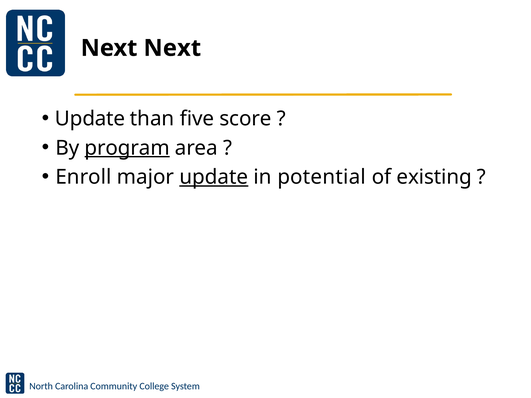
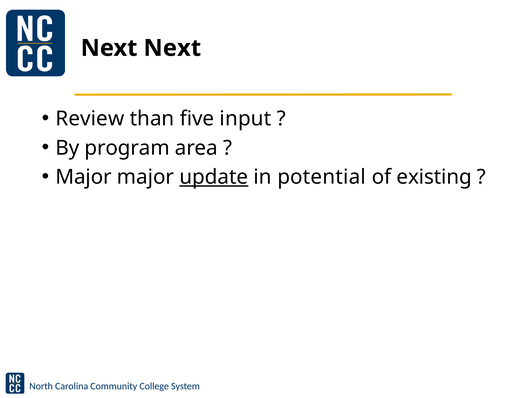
Update at (90, 119): Update -> Review
score: score -> input
program underline: present -> none
Enroll at (83, 177): Enroll -> Major
